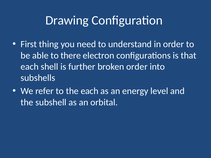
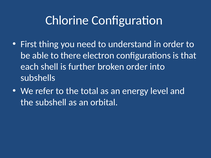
Drawing: Drawing -> Chlorine
the each: each -> total
